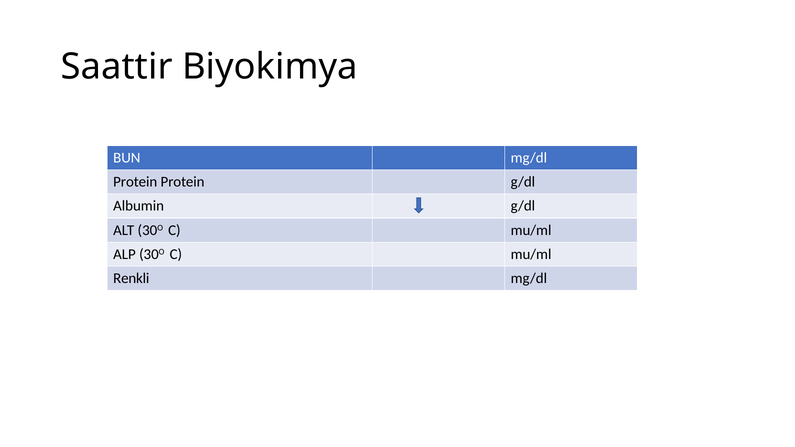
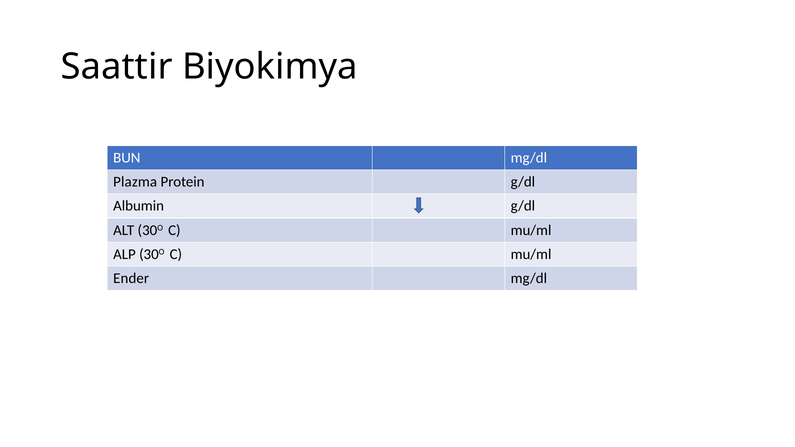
Protein at (135, 182): Protein -> Plazma
Renkli: Renkli -> Ender
